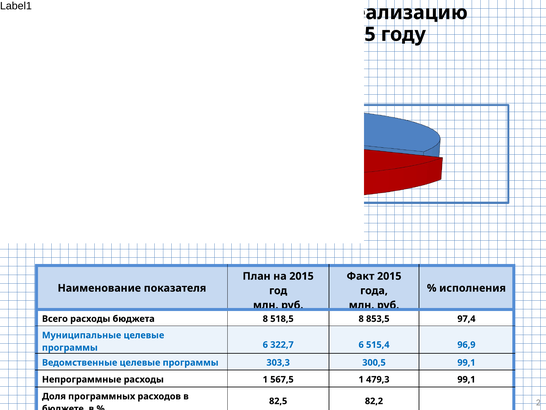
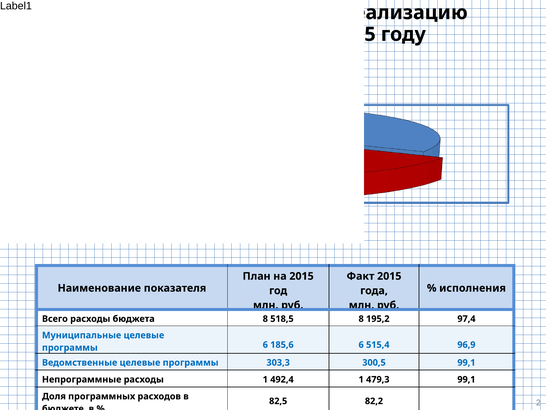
853,5: 853,5 -> 195,2
322,7: 322,7 -> 185,6
567,5: 567,5 -> 492,4
